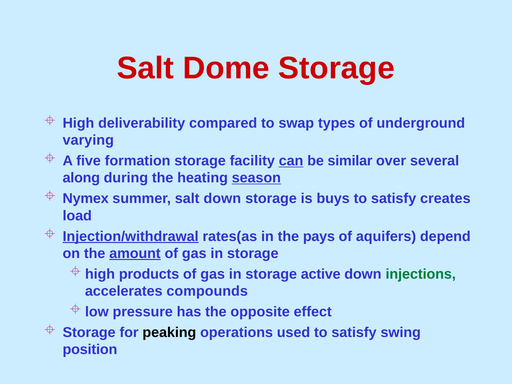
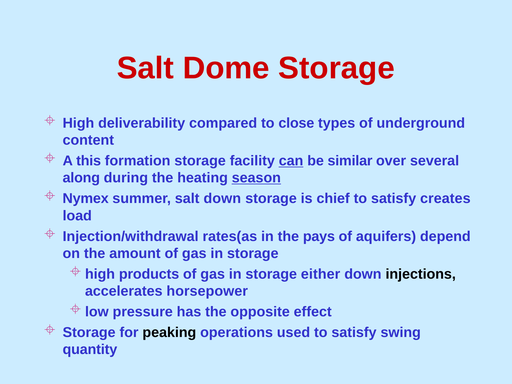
swap: swap -> close
varying: varying -> content
five: five -> this
buys: buys -> chief
Injection/withdrawal underline: present -> none
amount underline: present -> none
active: active -> either
injections colour: green -> black
compounds: compounds -> horsepower
position: position -> quantity
